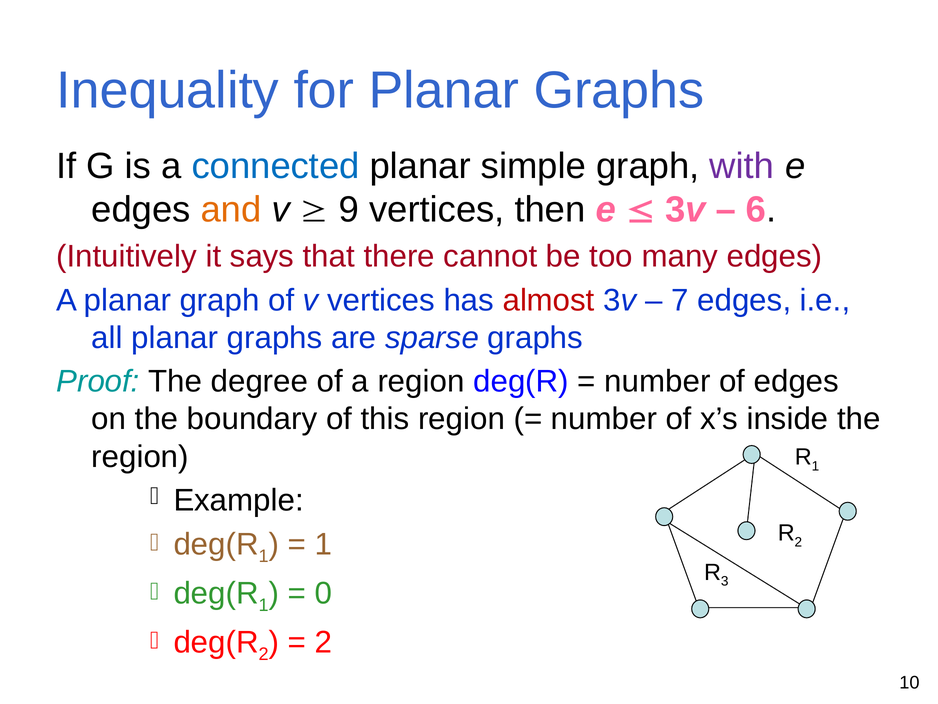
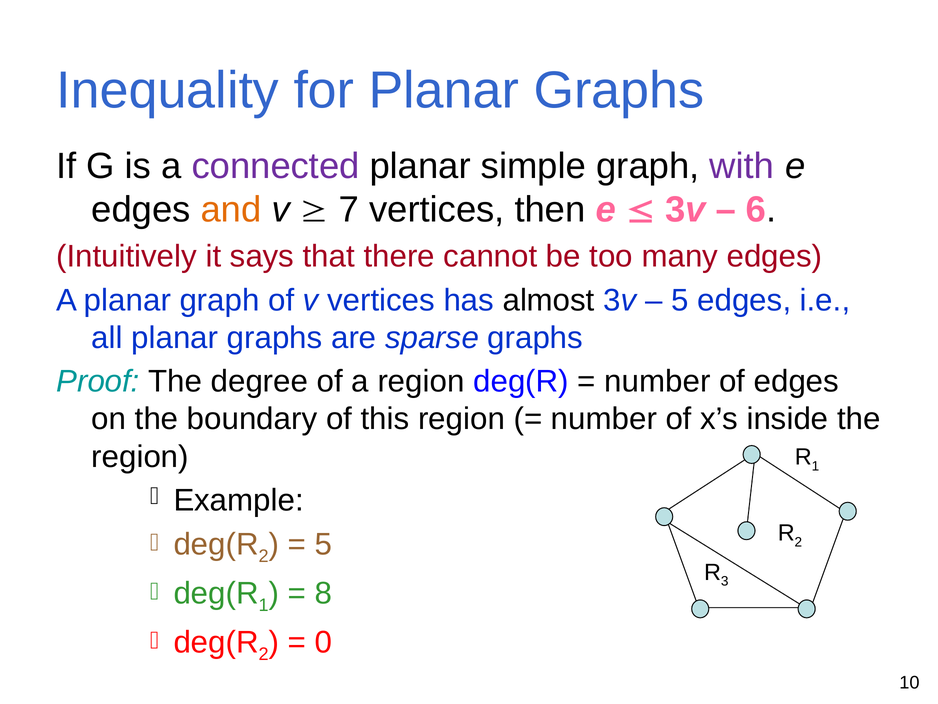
connected colour: blue -> purple
9: 9 -> 7
almost colour: red -> black
7 at (680, 300): 7 -> 5
1 at (264, 556): 1 -> 2
1 at (323, 544): 1 -> 5
0: 0 -> 8
2 at (323, 642): 2 -> 0
